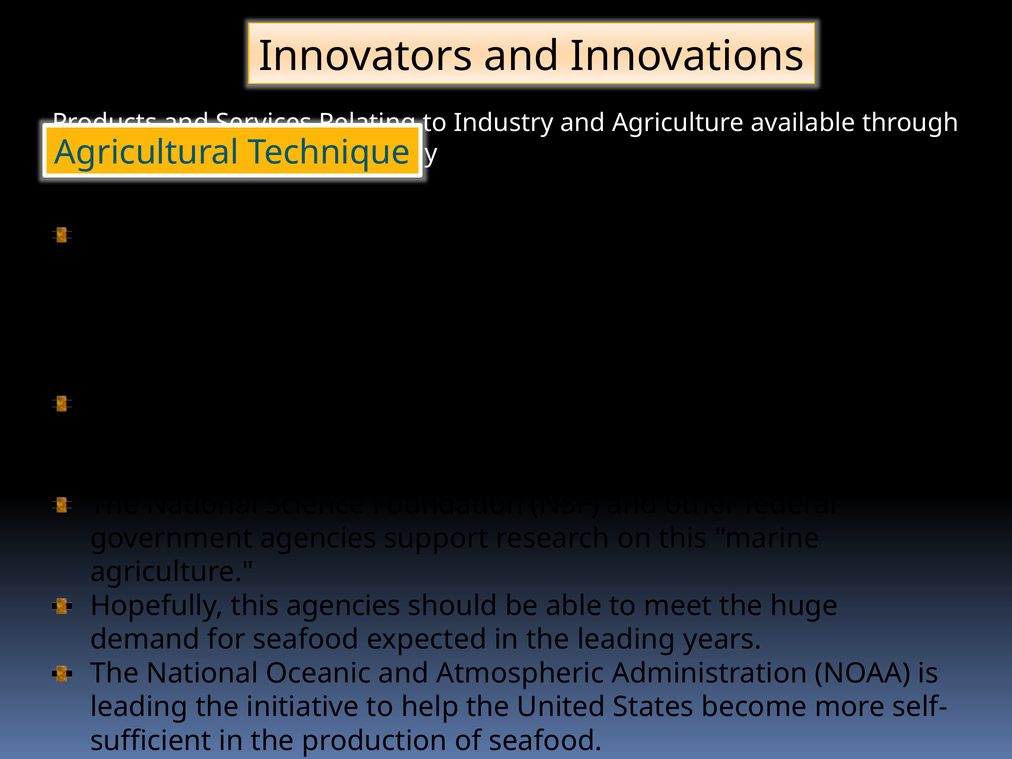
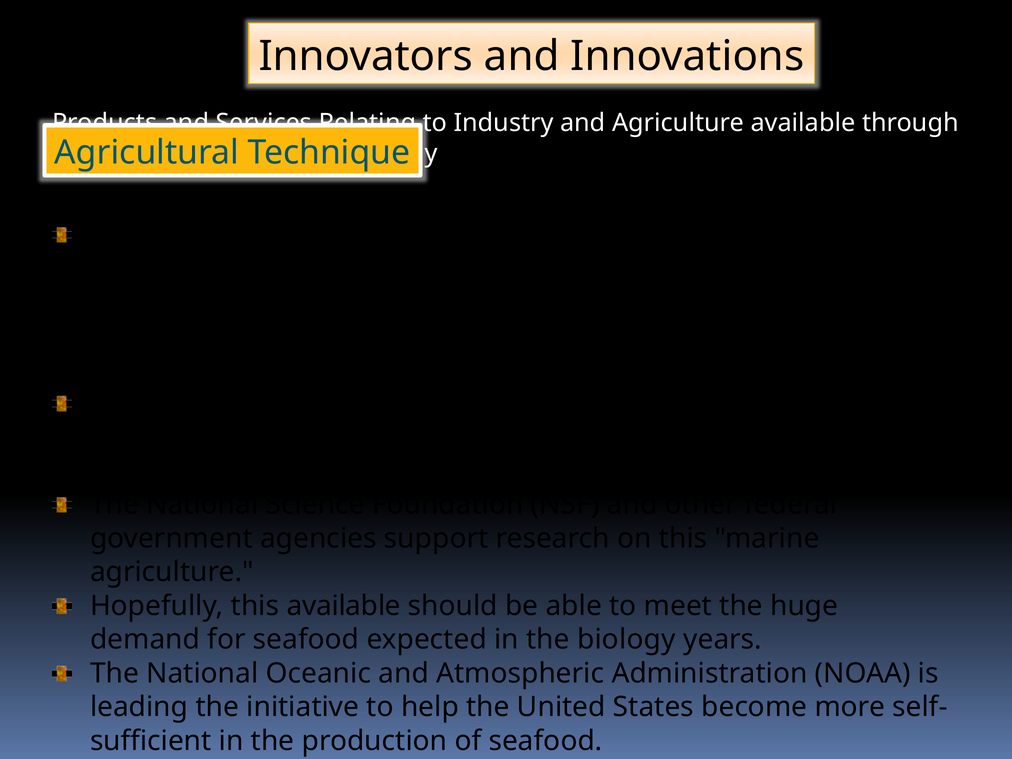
this agencies: agencies -> available
the leading: leading -> biology
